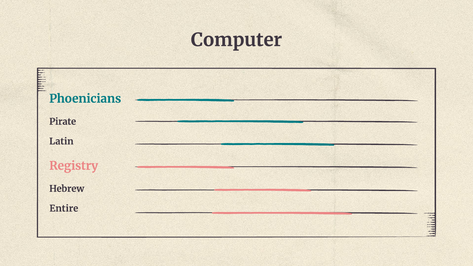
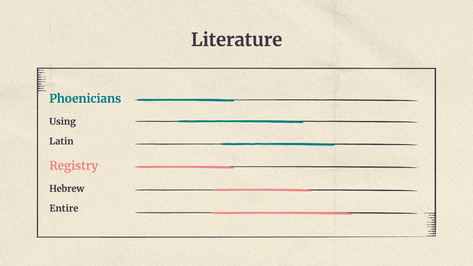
Computer: Computer -> Literature
Pirate: Pirate -> Using
